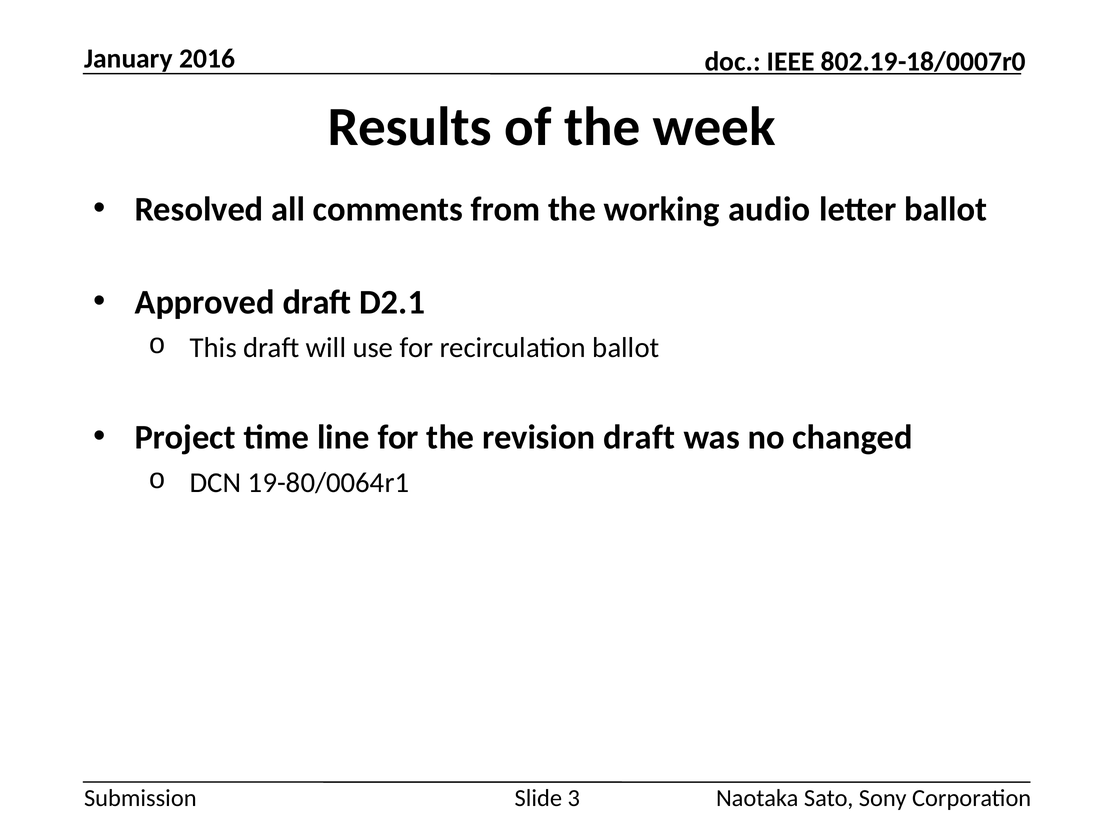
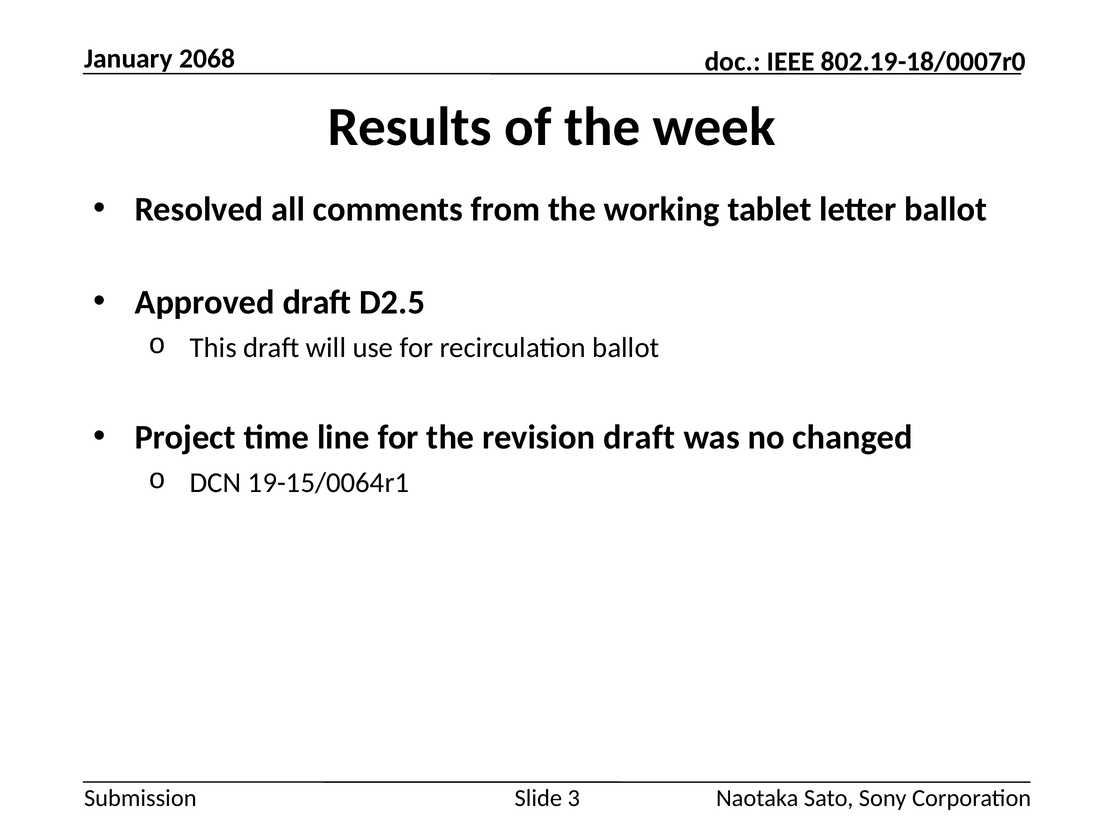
2016: 2016 -> 2068
audio: audio -> tablet
D2.1: D2.1 -> D2.5
19-80/0064r1: 19-80/0064r1 -> 19-15/0064r1
